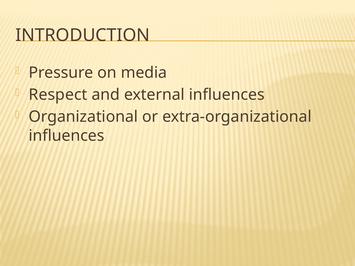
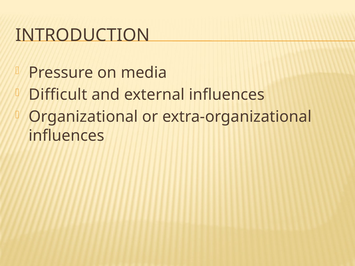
Respect: Respect -> Difficult
